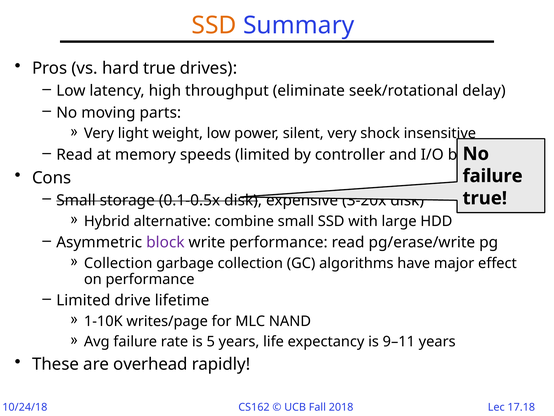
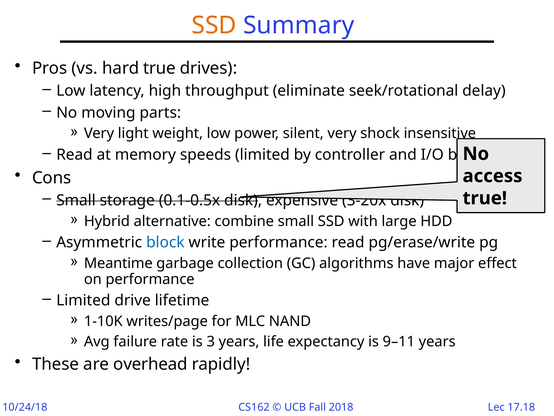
failure at (493, 176): failure -> access
block colour: purple -> blue
Collection at (118, 263): Collection -> Meantime
5: 5 -> 3
